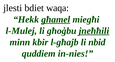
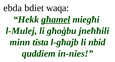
jlesti: jlesti -> ebda
jneħħili underline: present -> none
kbir: kbir -> tista
